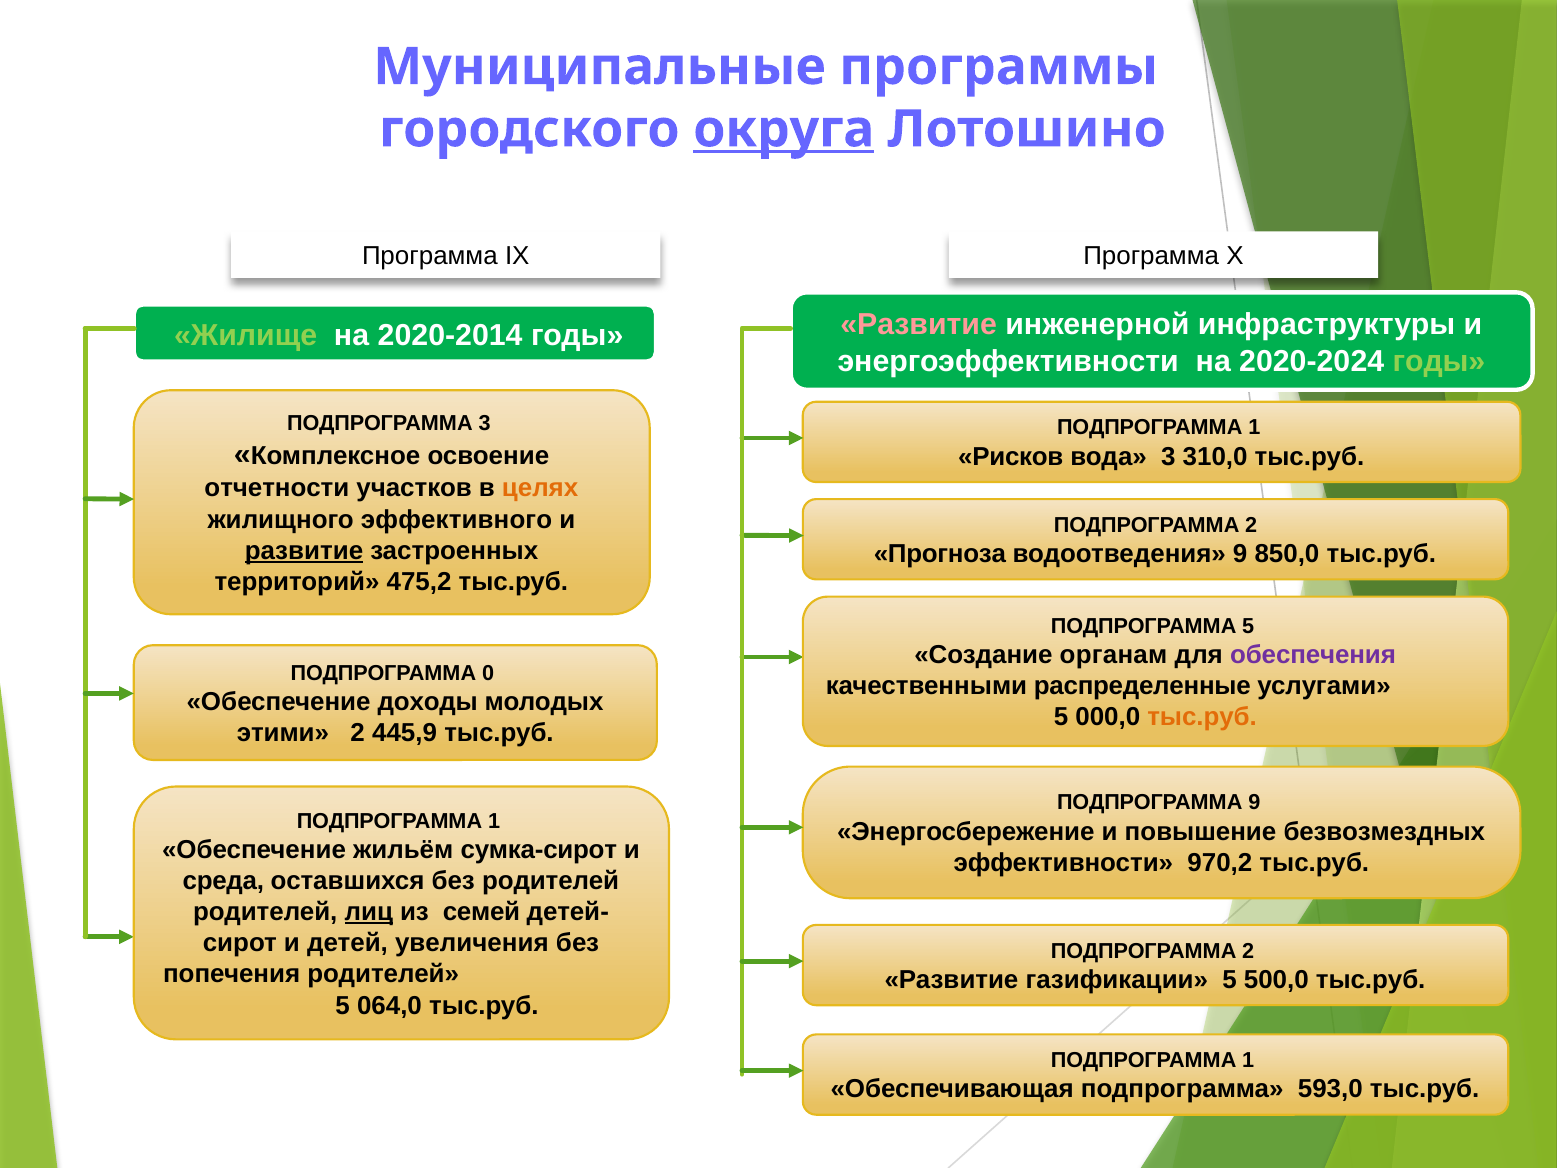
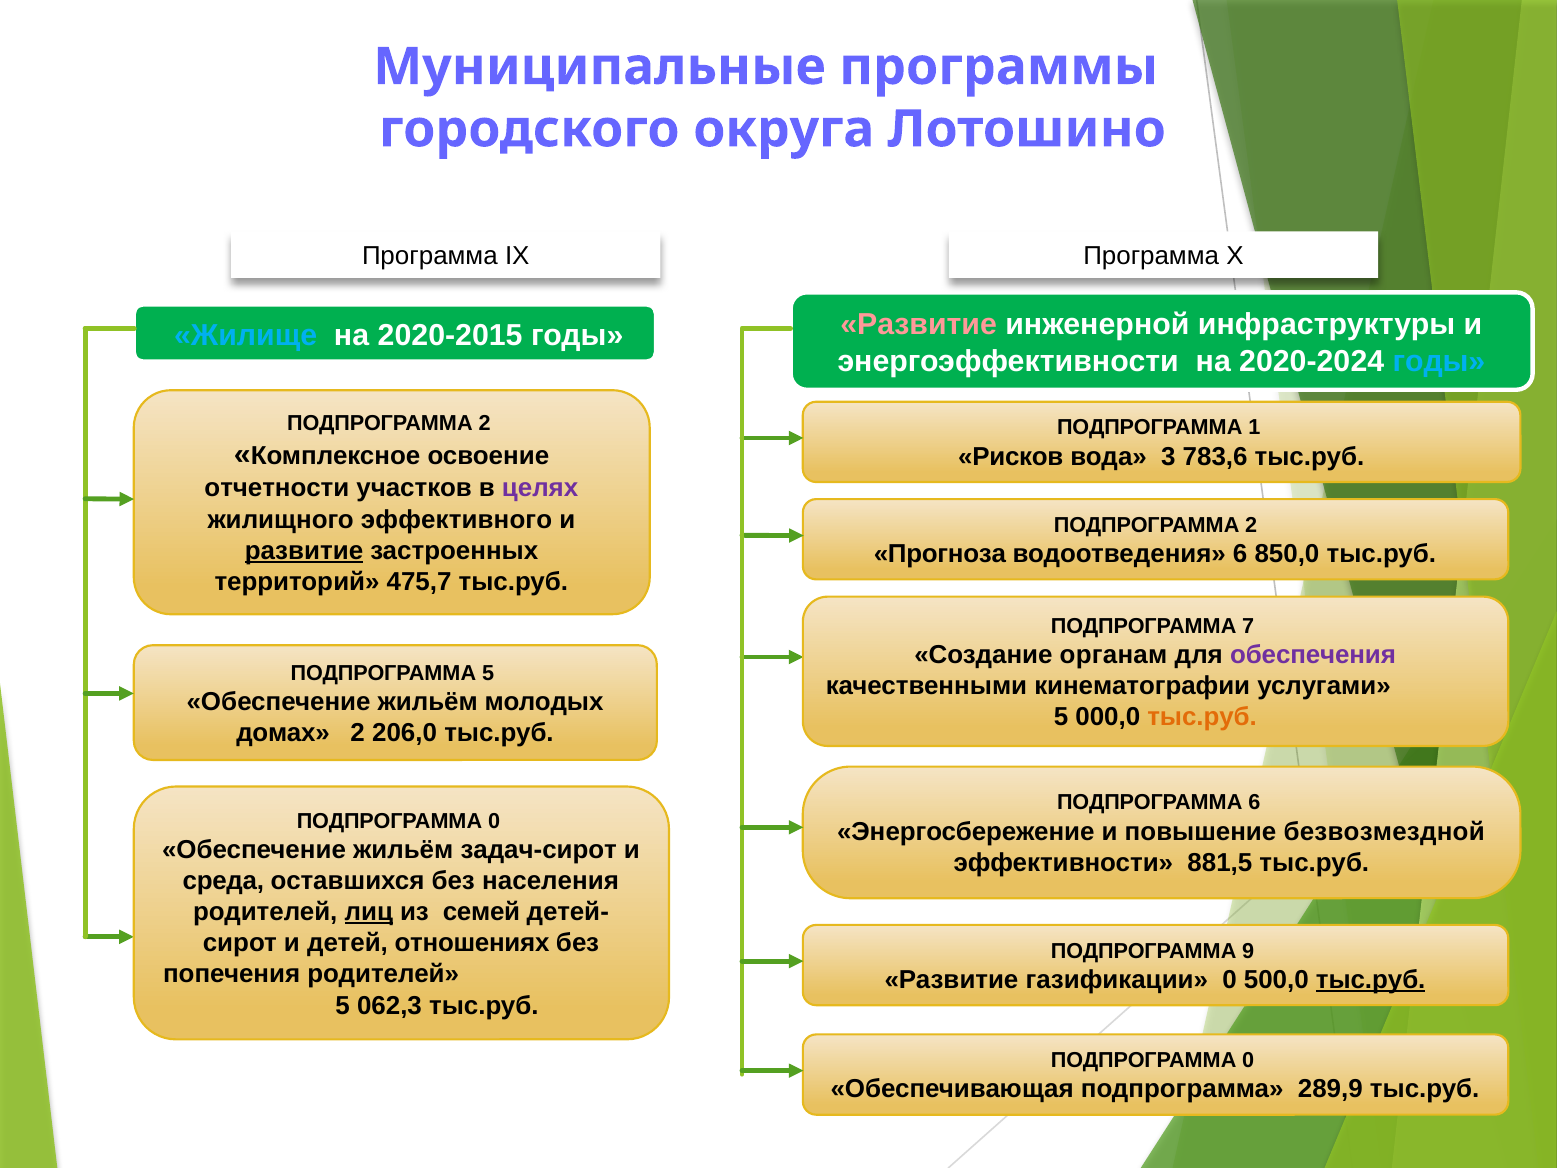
округа underline: present -> none
Жилище colour: light green -> light blue
2020-2014: 2020-2014 -> 2020-2015
годы at (1439, 361) colour: light green -> light blue
3 at (485, 423): 3 -> 2
310,0: 310,0 -> 783,6
целях colour: orange -> purple
водоотведения 9: 9 -> 6
475,2: 475,2 -> 475,7
ПОДПРОГРАММА 5: 5 -> 7
ПОДПРОГРАММА 0: 0 -> 5
распределенные: распределенные -> кинематографии
доходы at (428, 702): доходы -> жильём
этими: этими -> домах
445,9: 445,9 -> 206,0
ПОДПРОГРАММА 9: 9 -> 6
1 at (494, 821): 1 -> 0
безвозмездных: безвозмездных -> безвозмездной
сумка-сирот: сумка-сирот -> задач-сирот
970,2: 970,2 -> 881,5
без родителей: родителей -> населения
увеличения: увеличения -> отношениях
2 at (1248, 951): 2 -> 9
газификации 5: 5 -> 0
тыс.руб at (1371, 980) underline: none -> present
064,0: 064,0 -> 062,3
1 at (1248, 1060): 1 -> 0
593,0: 593,0 -> 289,9
